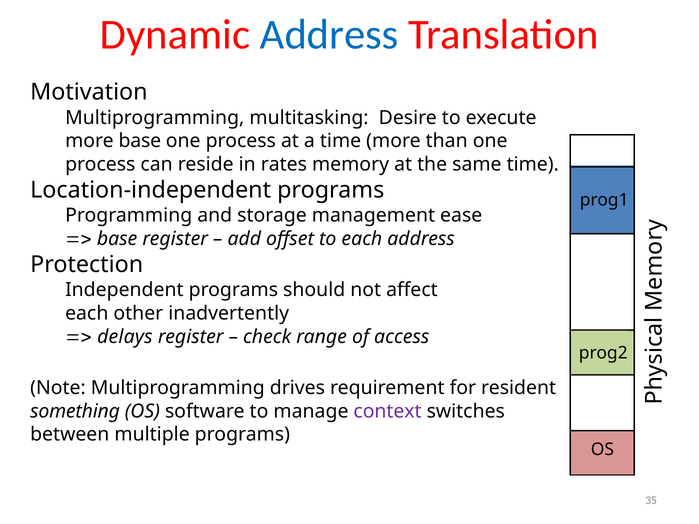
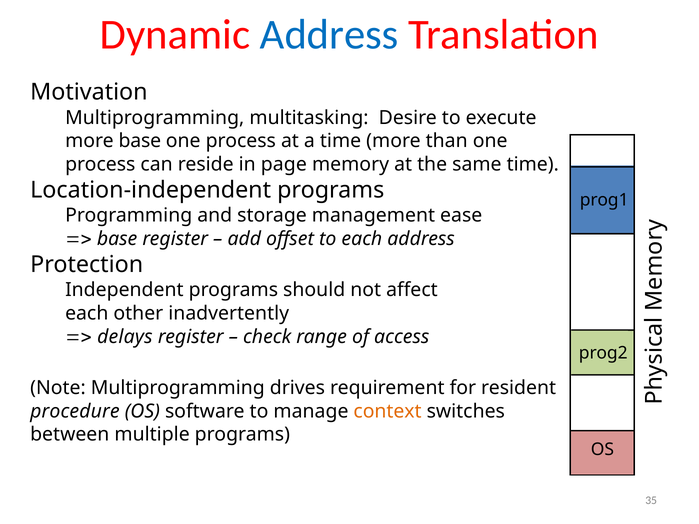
rates: rates -> page
something: something -> procedure
context colour: purple -> orange
